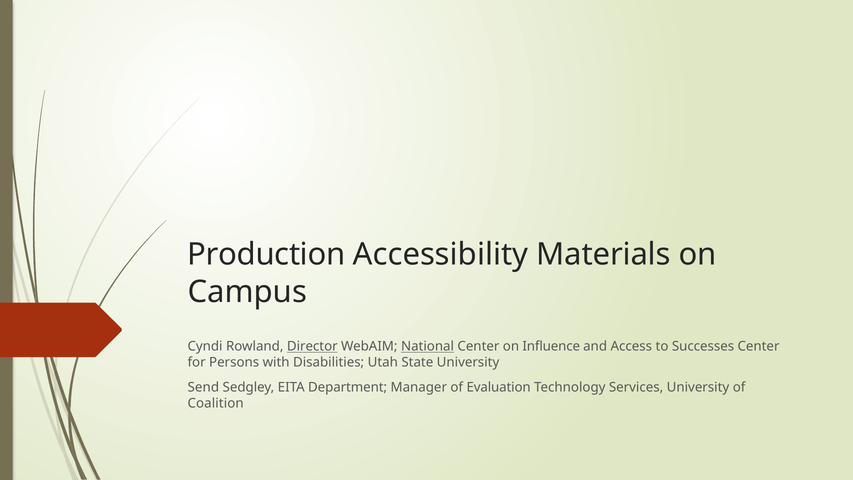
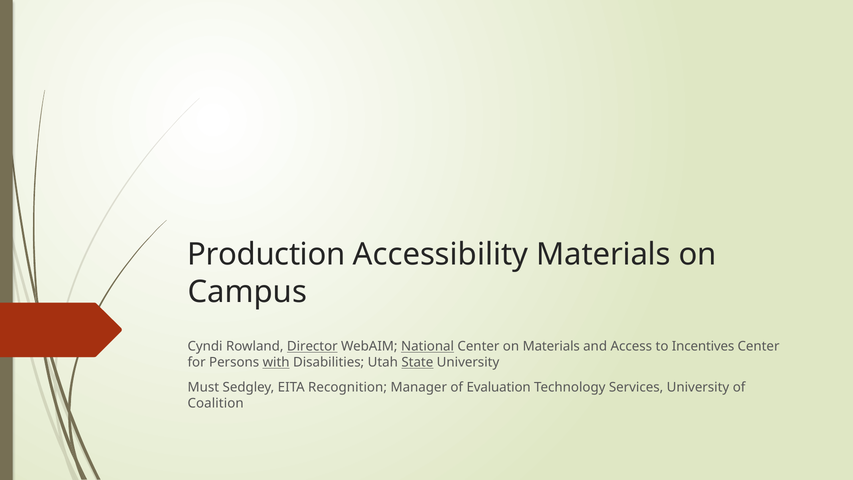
on Influence: Influence -> Materials
Successes: Successes -> Incentives
with underline: none -> present
State underline: none -> present
Send: Send -> Must
Department: Department -> Recognition
